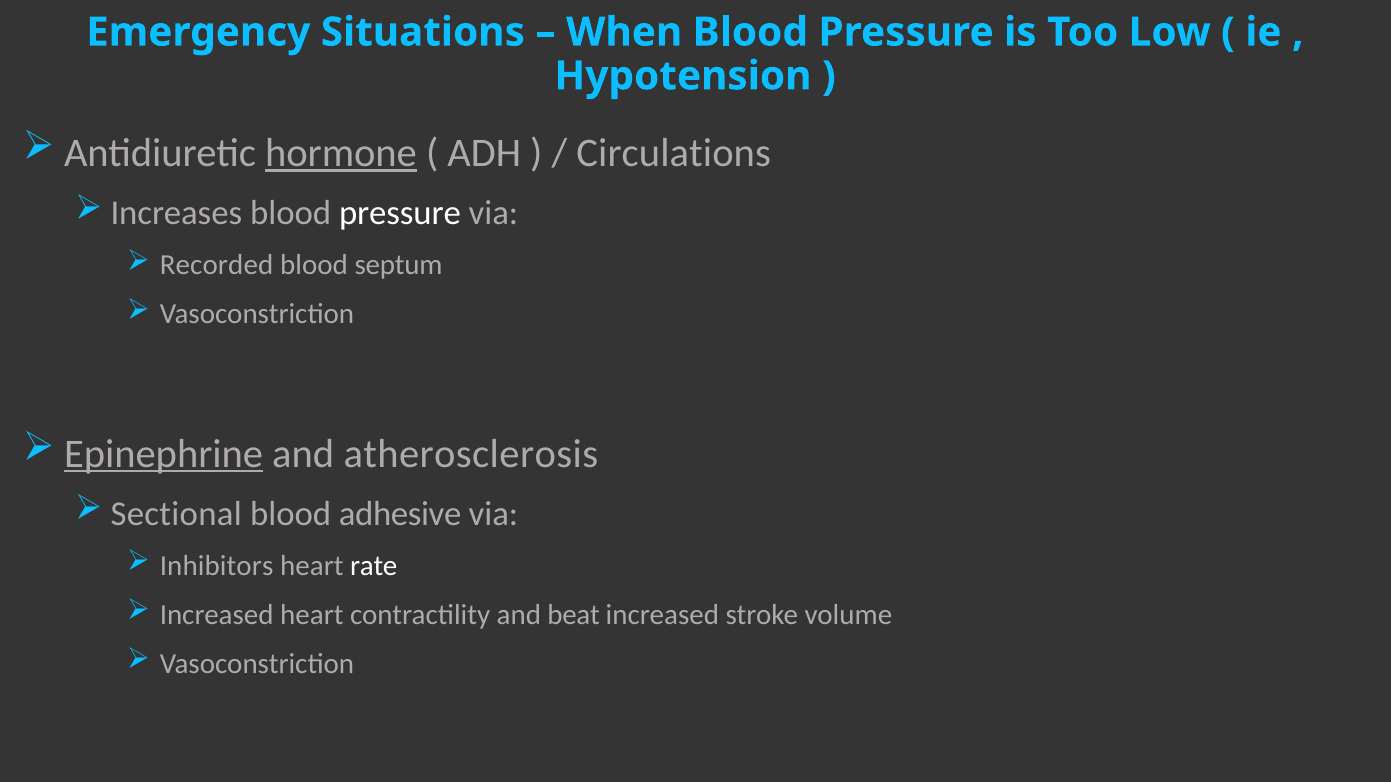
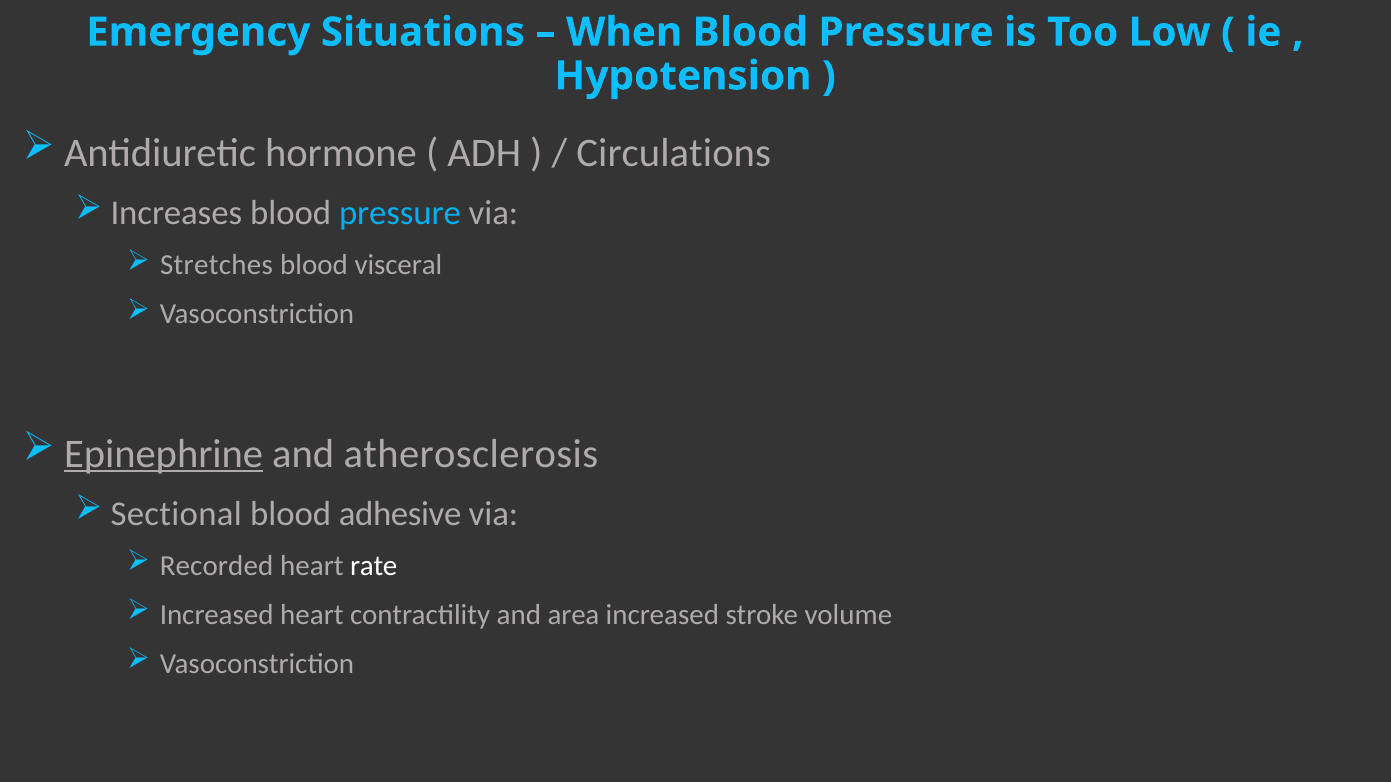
hormone underline: present -> none
pressure at (400, 213) colour: white -> light blue
Recorded: Recorded -> Stretches
septum: septum -> visceral
Inhibitors: Inhibitors -> Recorded
beat: beat -> area
